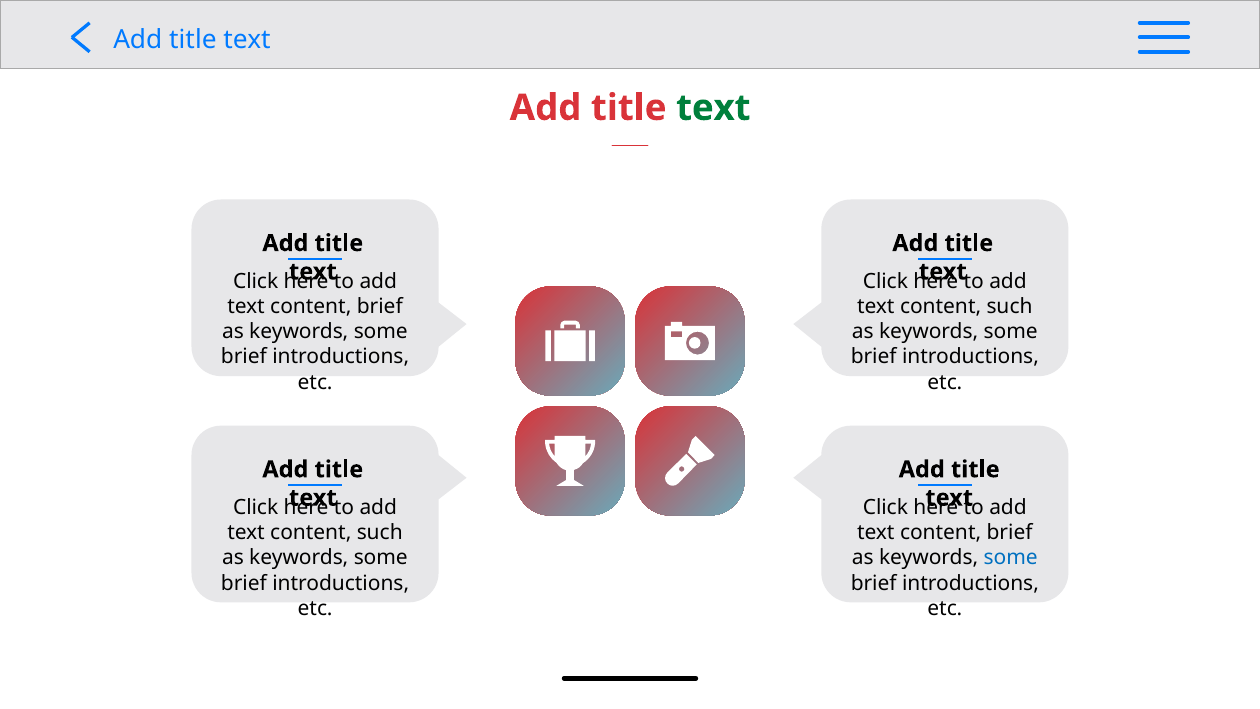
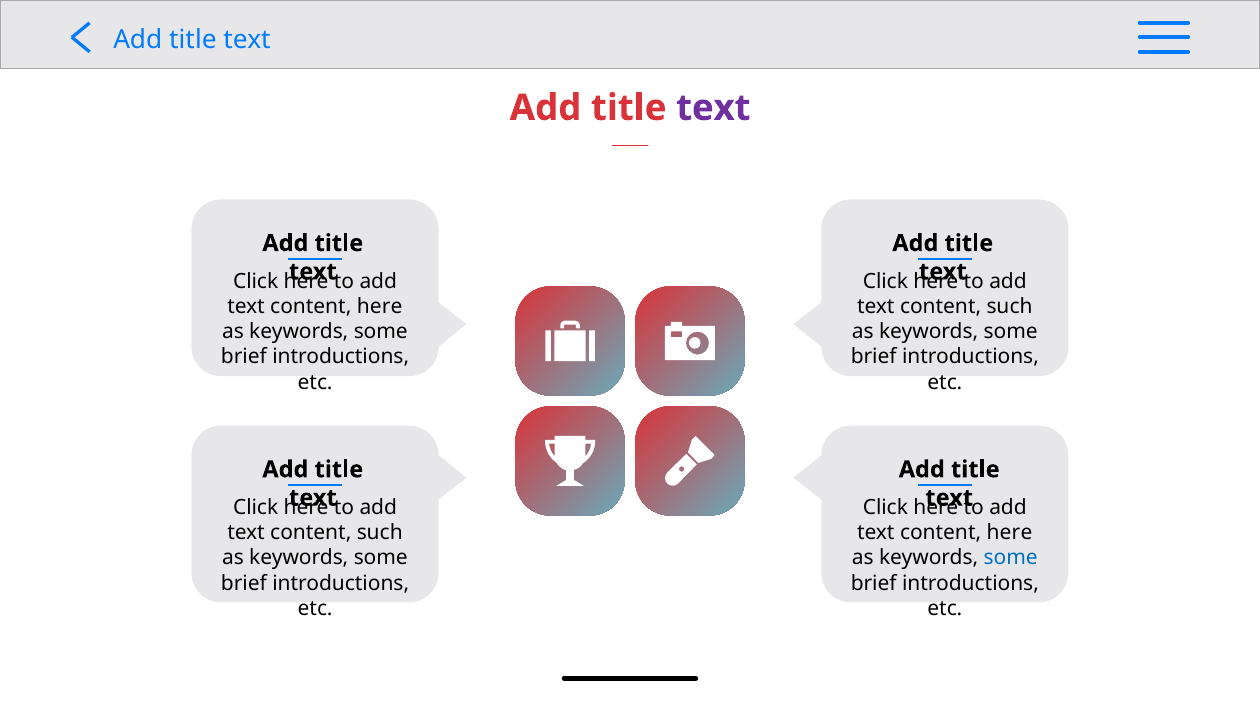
text at (713, 108) colour: green -> purple
brief at (380, 306): brief -> here
brief at (1010, 533): brief -> here
